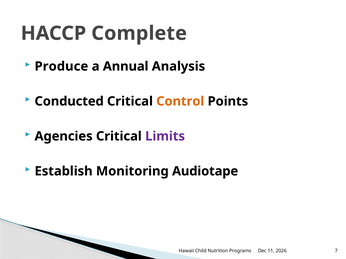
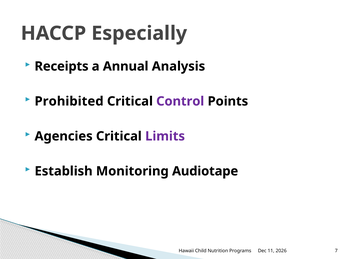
Complete: Complete -> Especially
Produce: Produce -> Receipts
Conducted: Conducted -> Prohibited
Control colour: orange -> purple
